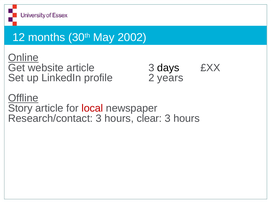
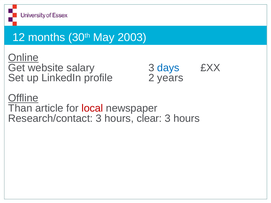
2002: 2002 -> 2003
website article: article -> salary
days colour: black -> blue
Story: Story -> Than
